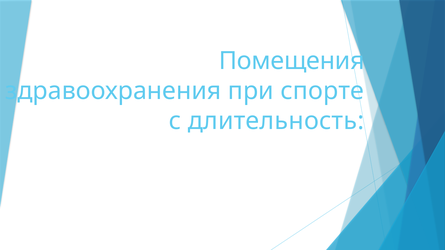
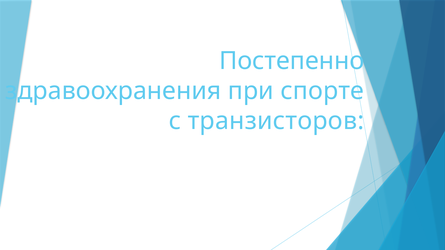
Помещения: Помещения -> Постепенно
длительность: длительность -> транзисторов
